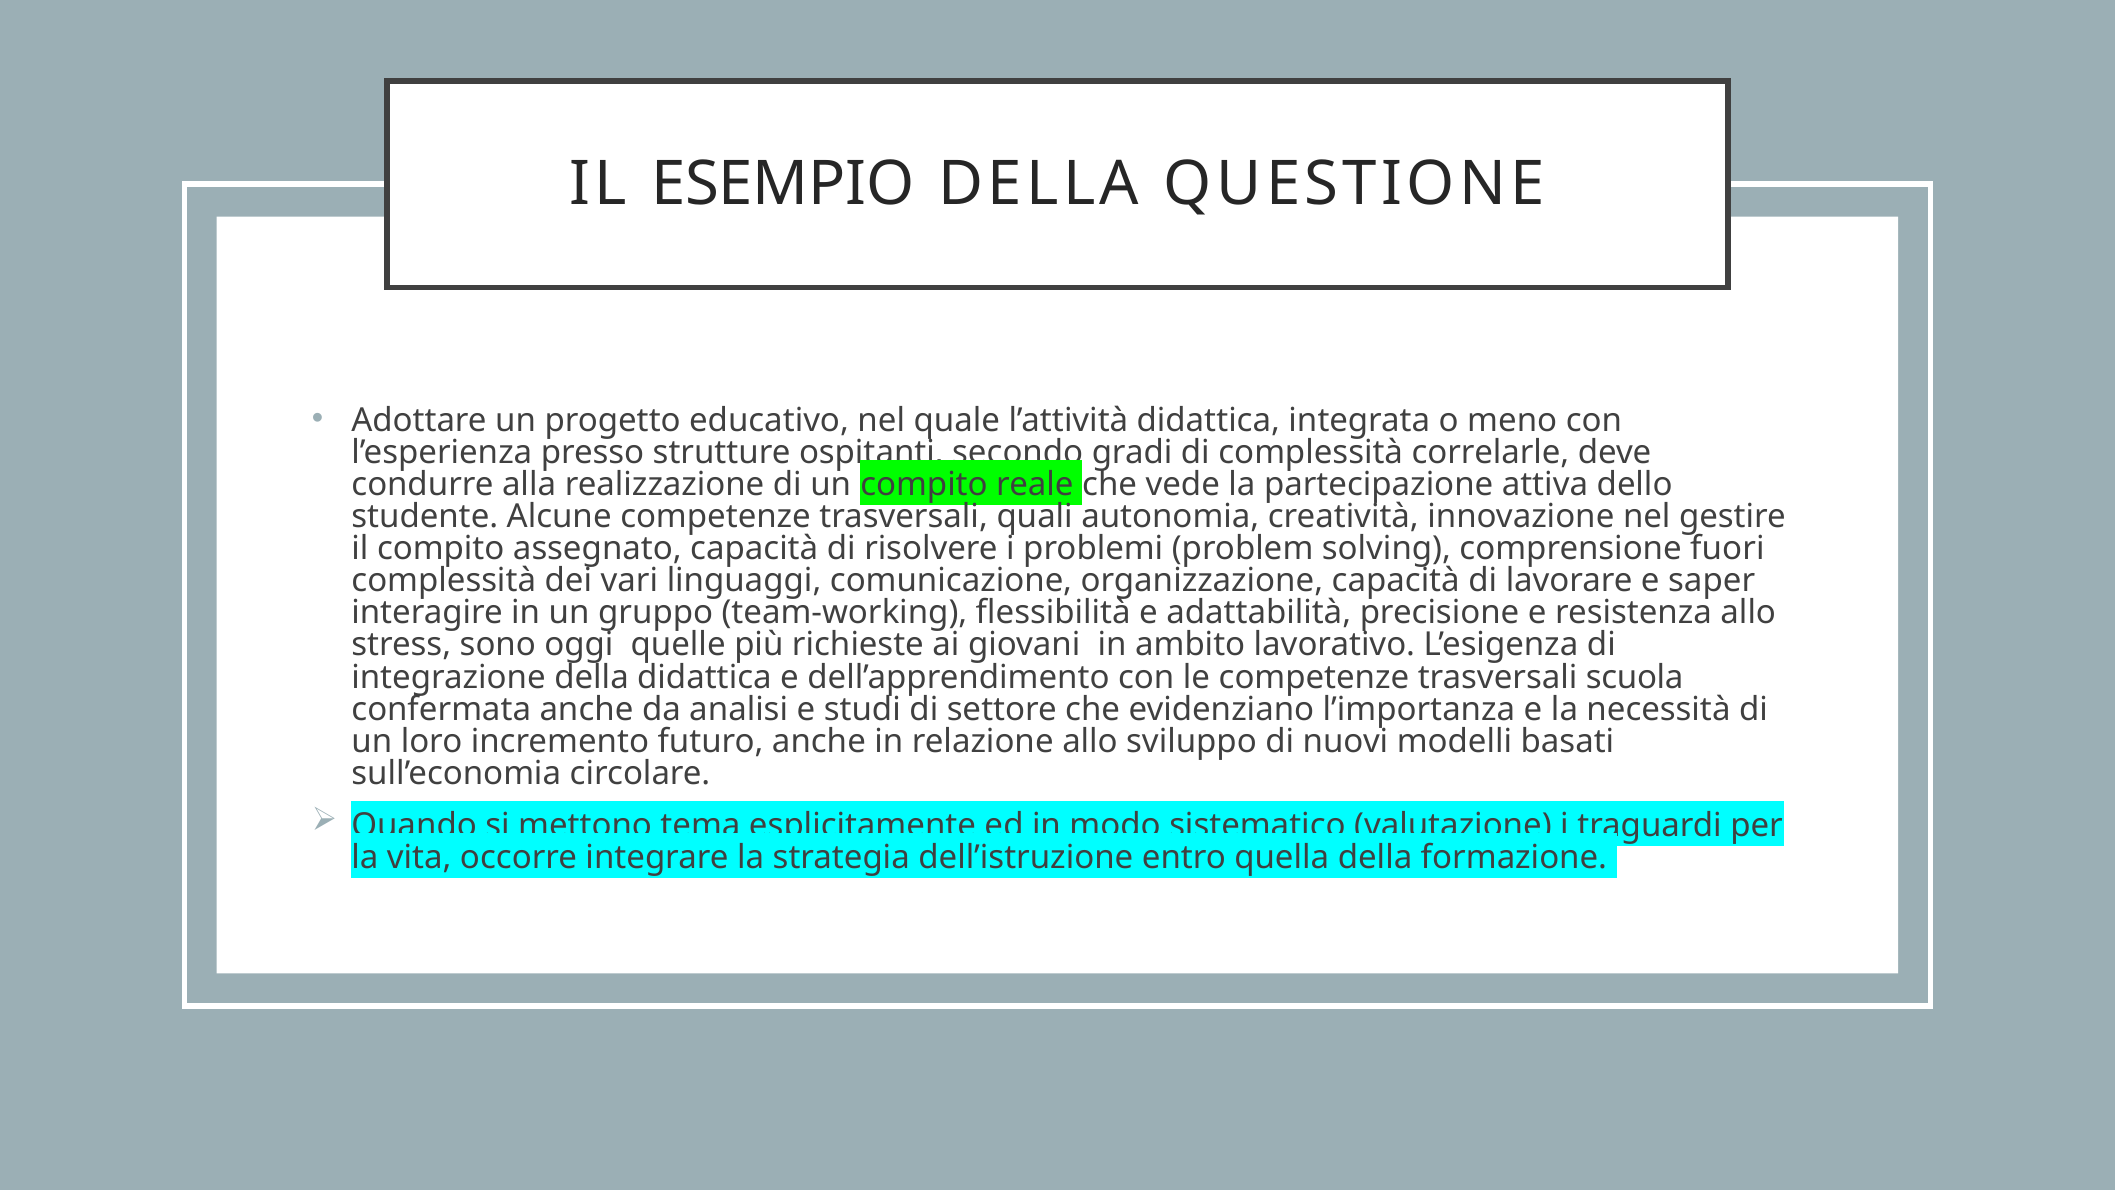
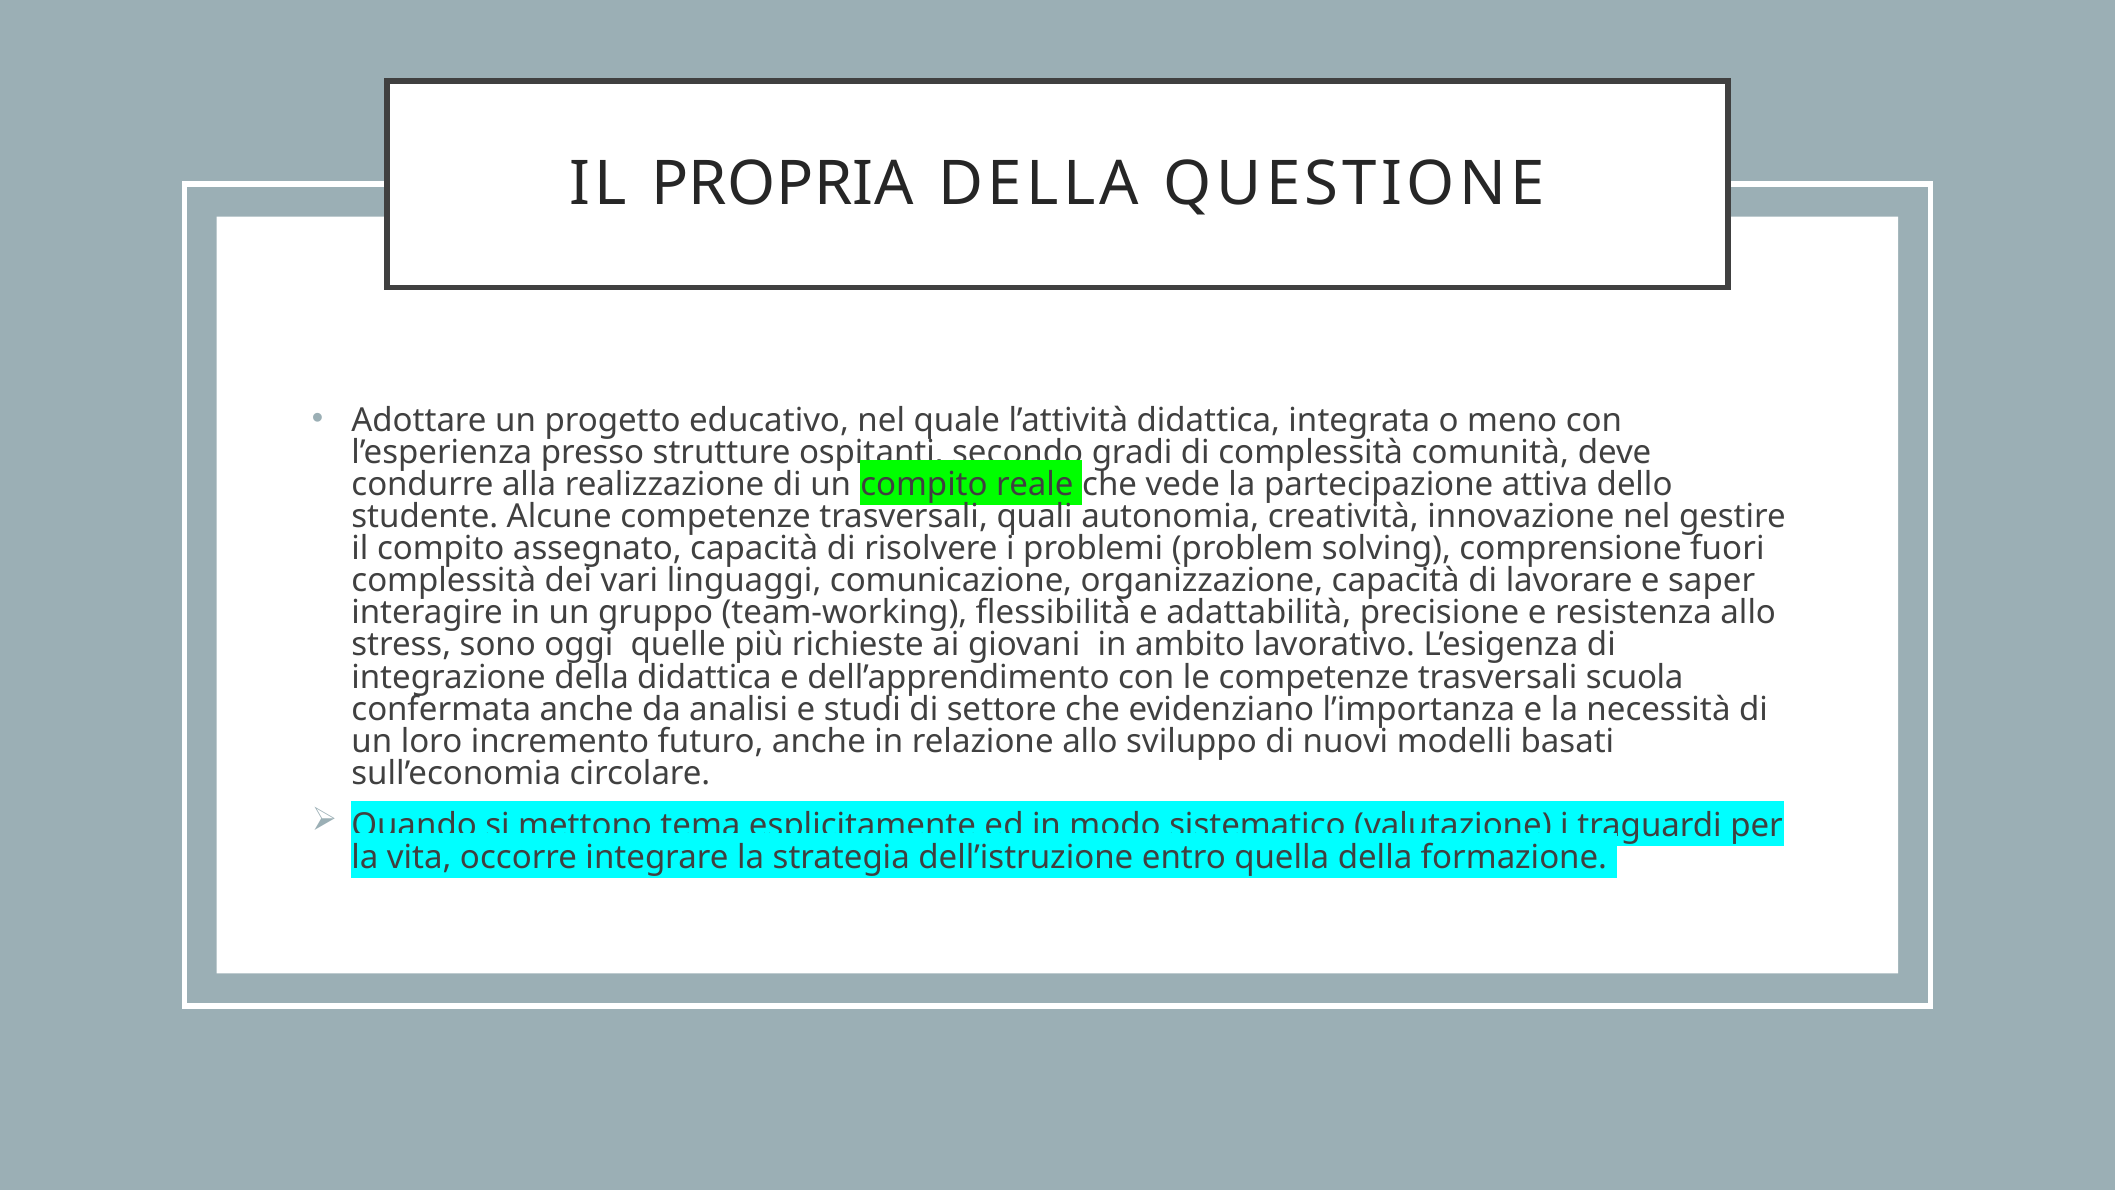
ESEMPIO: ESEMPIO -> PROPRIA
correlarle: correlarle -> comunità
